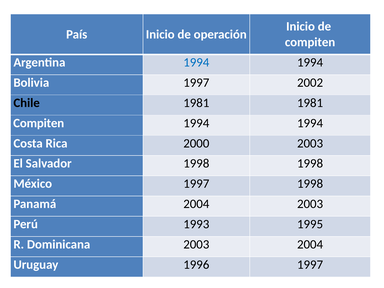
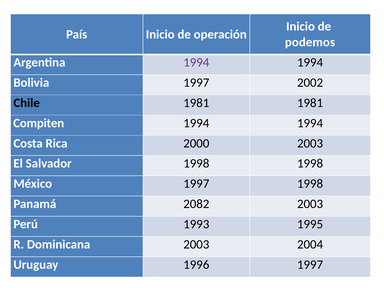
compiten at (310, 42): compiten -> podemos
1994 at (196, 62) colour: blue -> purple
Panamá 2004: 2004 -> 2082
